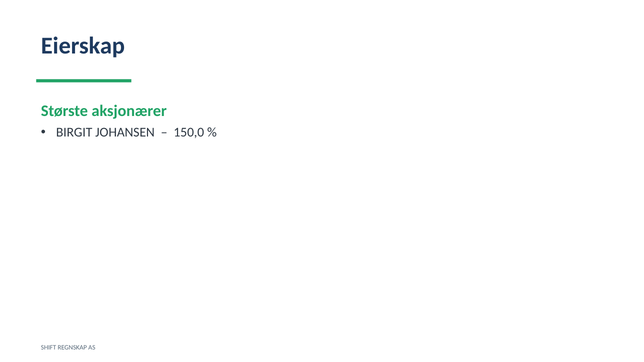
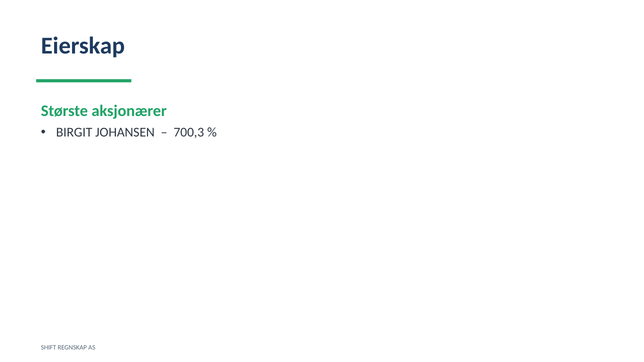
150,0: 150,0 -> 700,3
